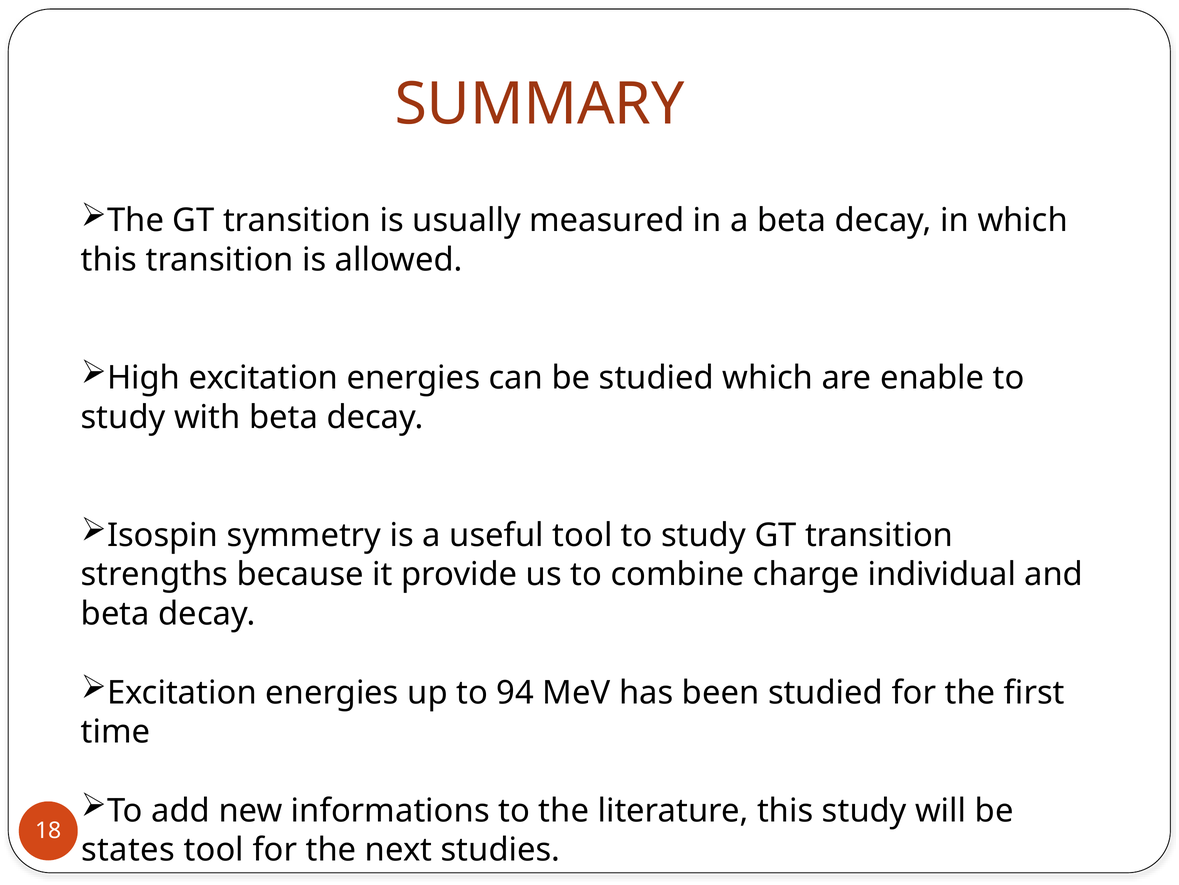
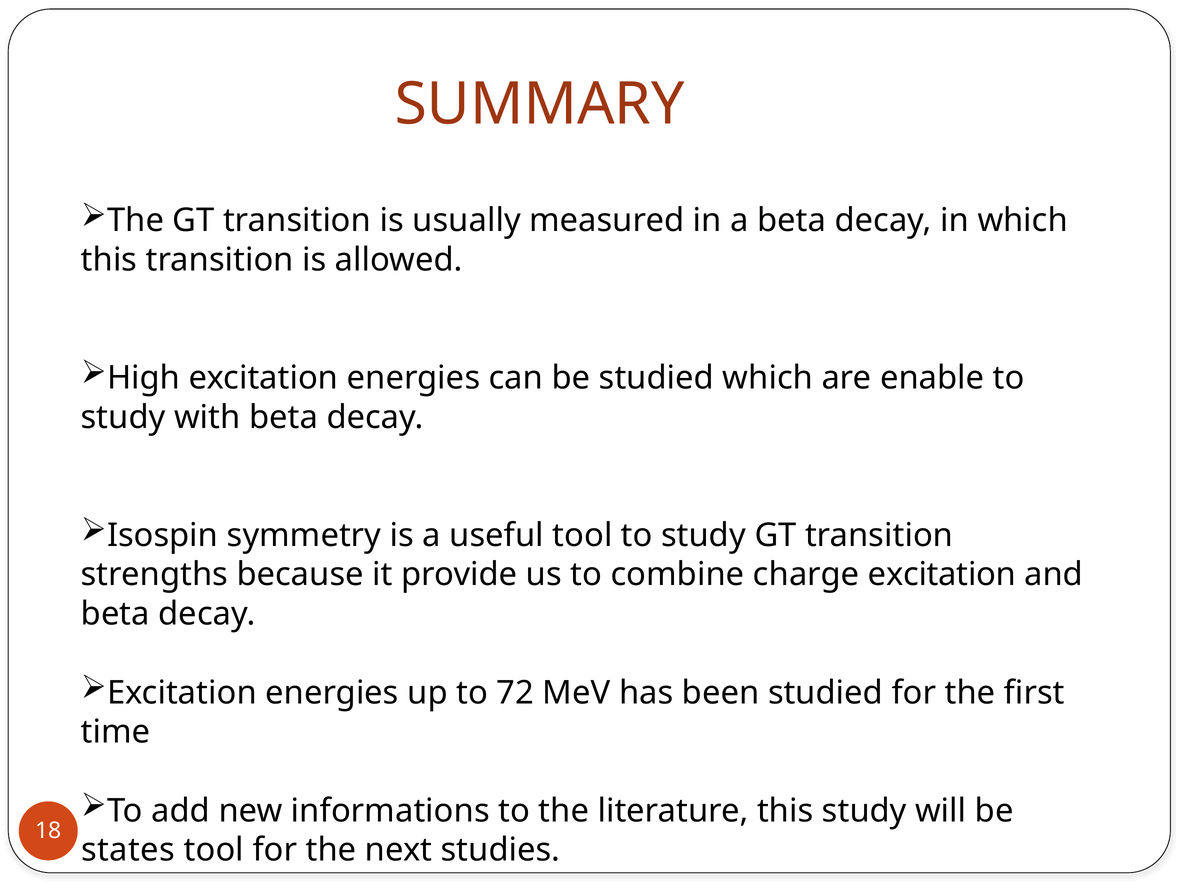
charge individual: individual -> excitation
94: 94 -> 72
